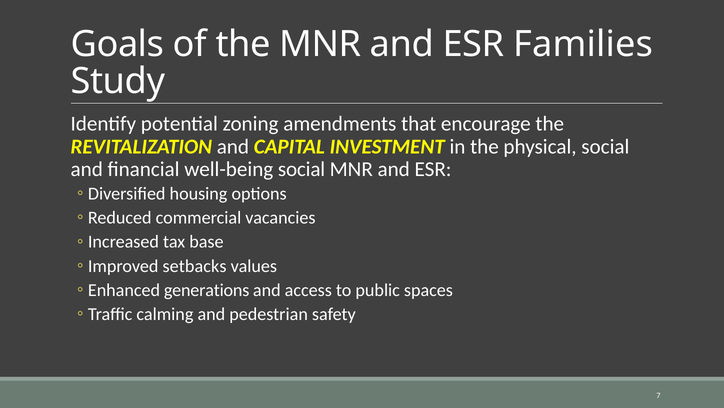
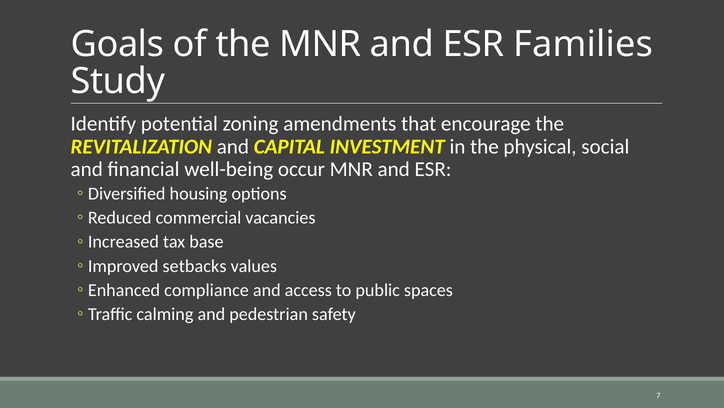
well-being social: social -> occur
generations: generations -> compliance
